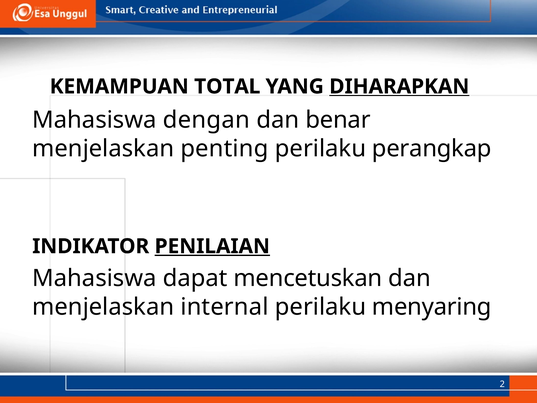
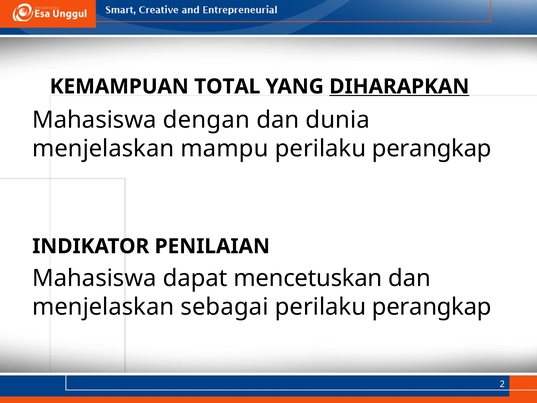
benar: benar -> dunia
penting: penting -> mampu
PENILAIAN underline: present -> none
internal: internal -> sebagai
menyaring at (432, 307): menyaring -> perangkap
